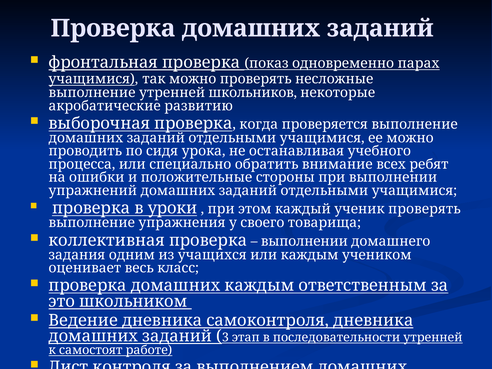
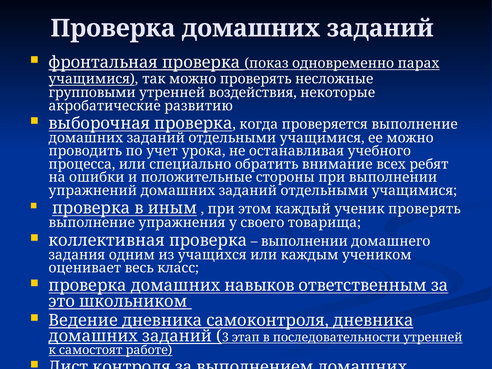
выполнение at (92, 93): выполнение -> групповыми
школьников: школьников -> воздействия
сидя: сидя -> учет
уроки: уроки -> иным
домашних каждым: каждым -> навыков
